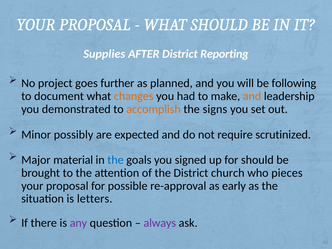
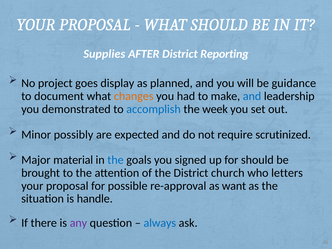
further: further -> display
following: following -> guidance
and at (252, 96) colour: orange -> blue
accomplish colour: orange -> blue
signs: signs -> week
pieces: pieces -> letters
early: early -> want
letters: letters -> handle
always colour: purple -> blue
